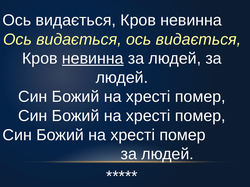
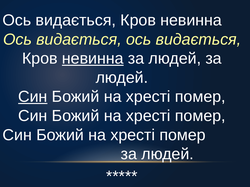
Син at (33, 97) underline: none -> present
